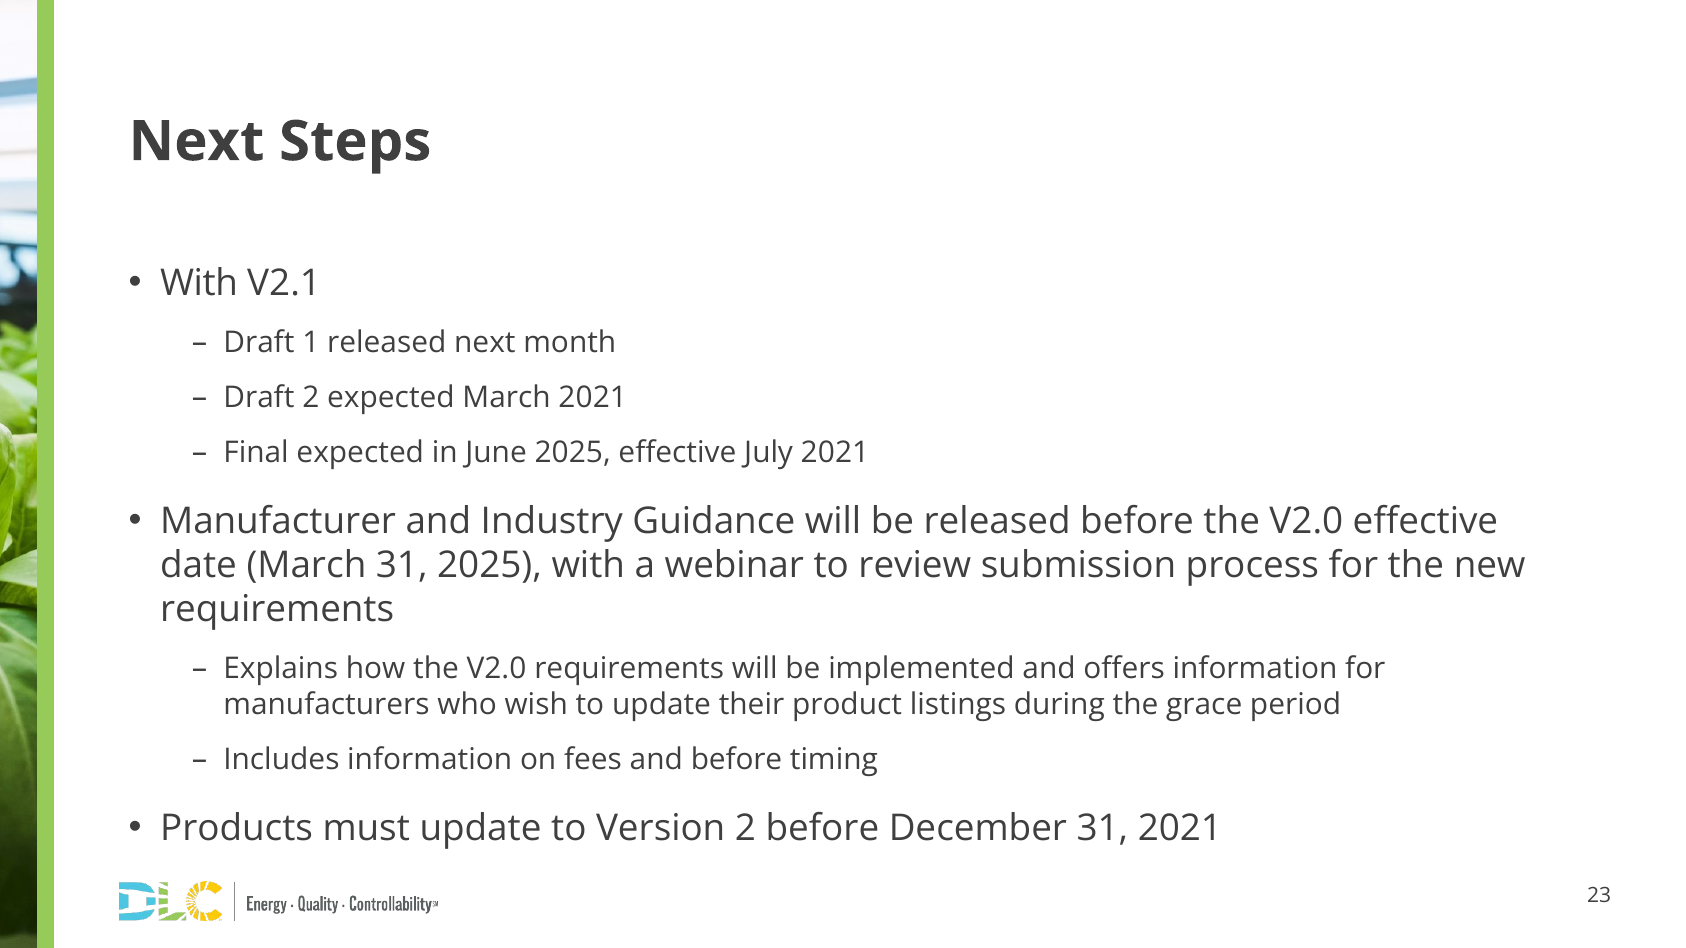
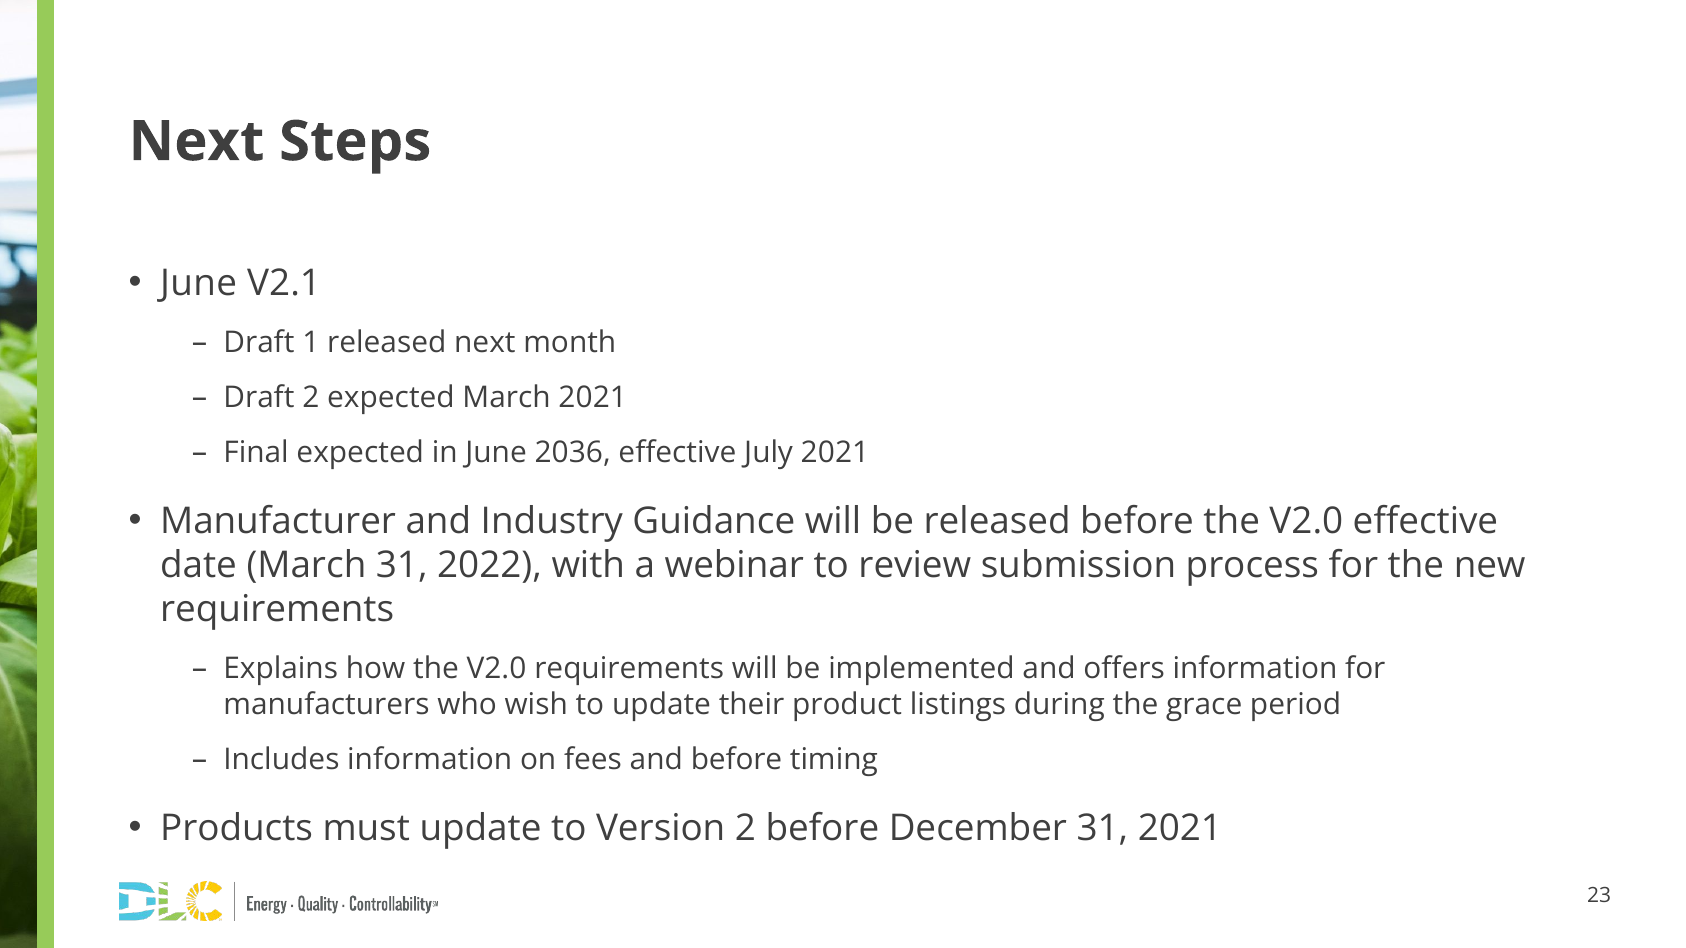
With at (199, 283): With -> June
June 2025: 2025 -> 2036
31 2025: 2025 -> 2022
